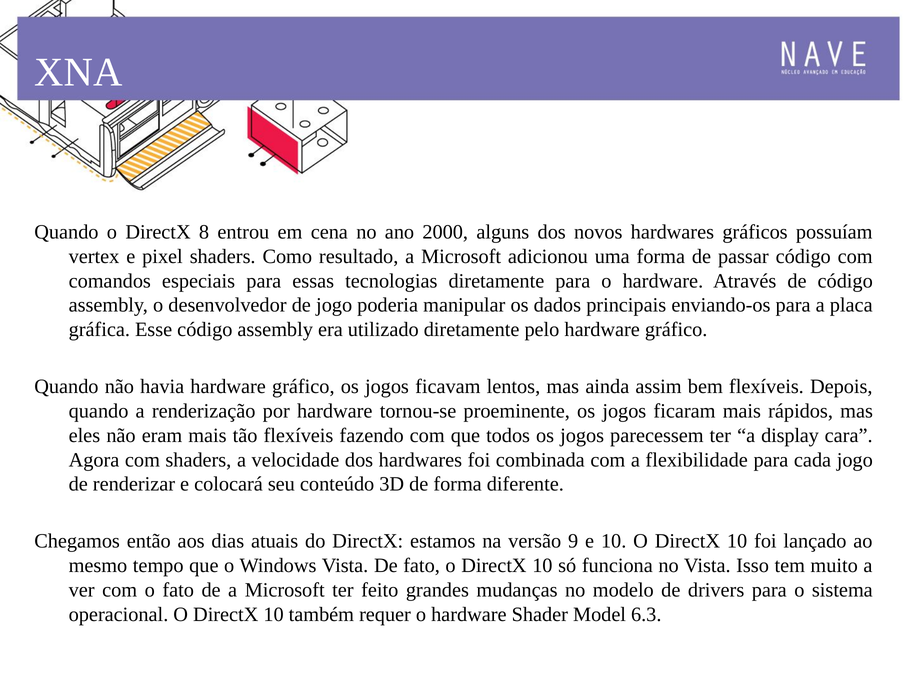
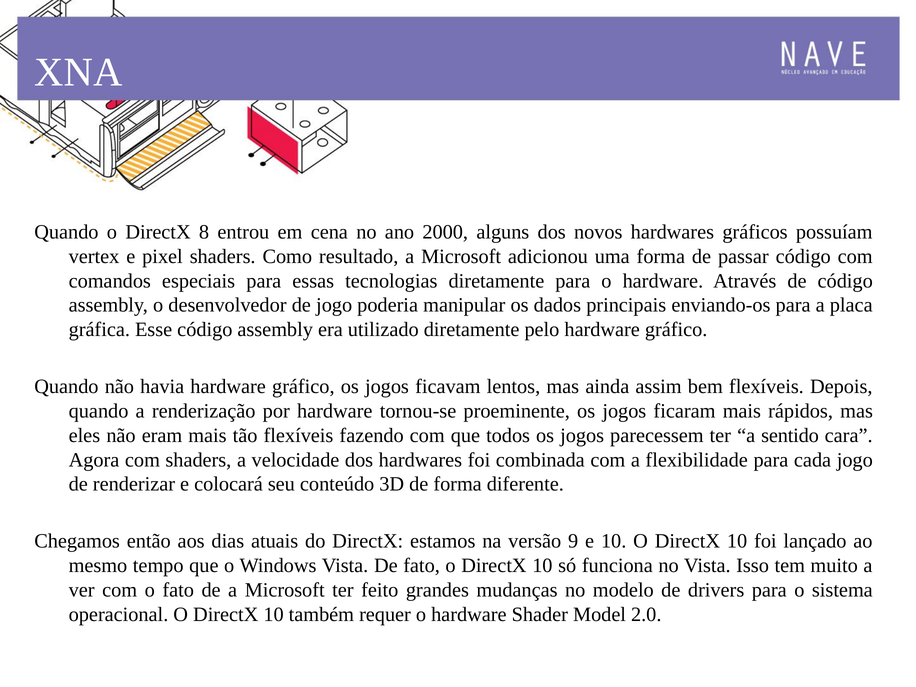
display: display -> sentido
6.3: 6.3 -> 2.0
